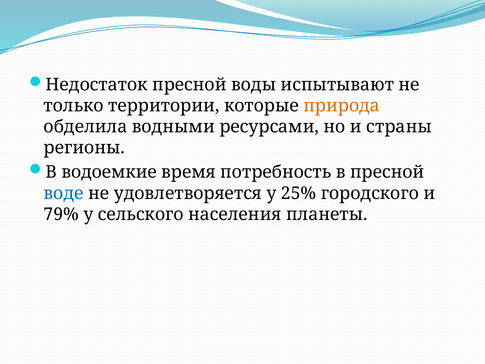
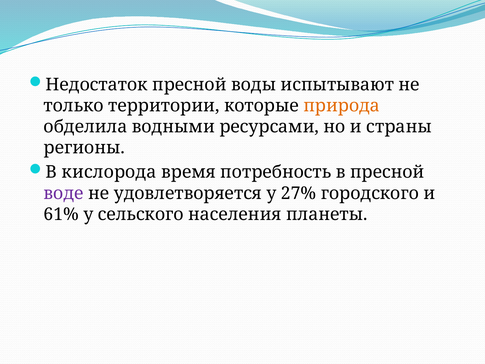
водоемкие: водоемкие -> кислорода
воде colour: blue -> purple
25%: 25% -> 27%
79%: 79% -> 61%
